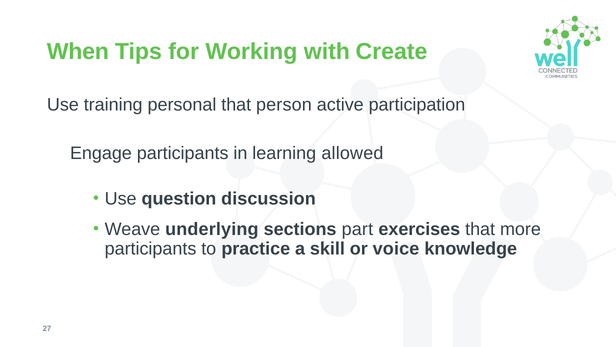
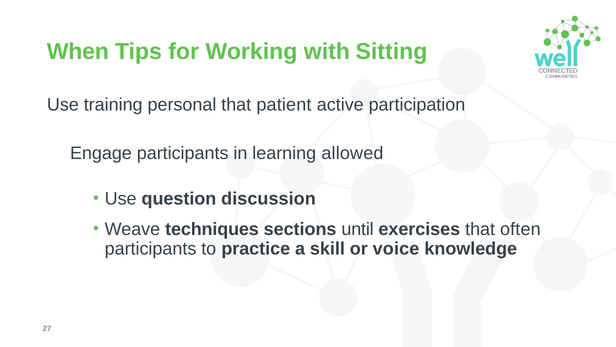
Create: Create -> Sitting
person: person -> patient
underlying: underlying -> techniques
part: part -> until
more: more -> often
